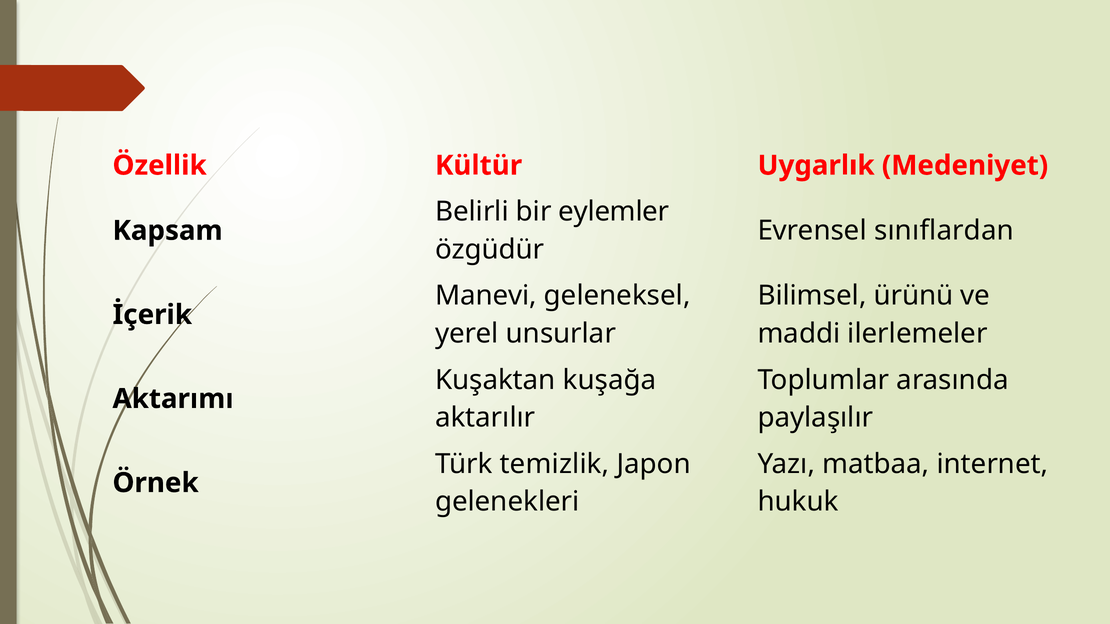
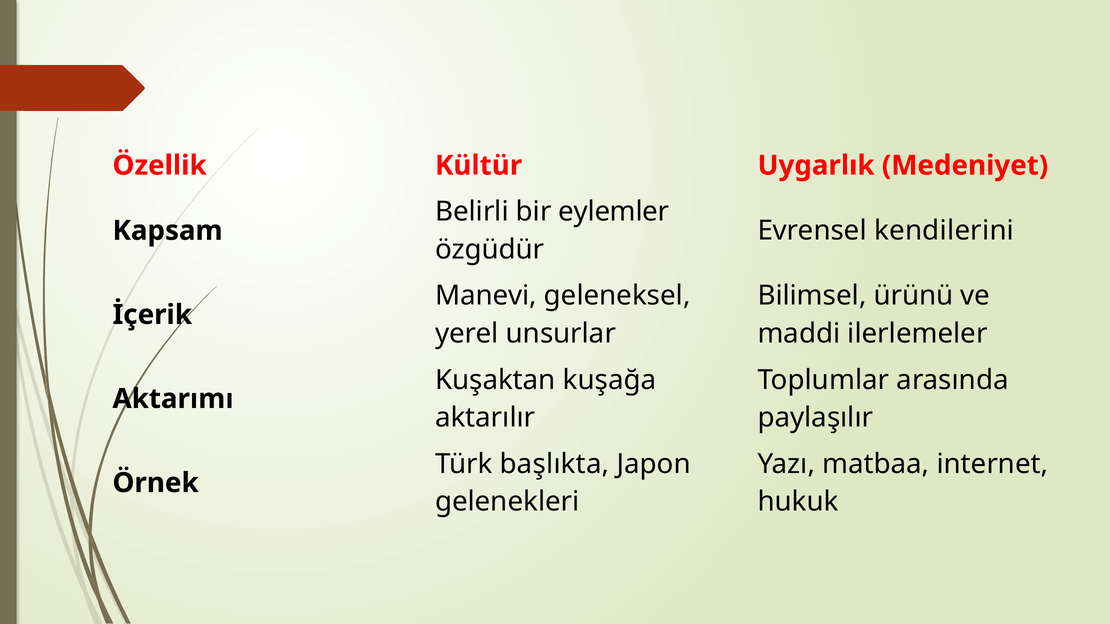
sınıflardan: sınıflardan -> kendilerini
temizlik: temizlik -> başlıkta
